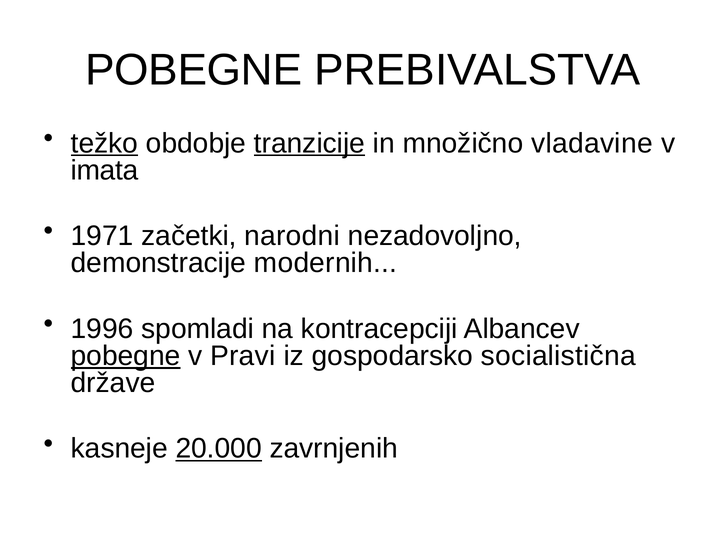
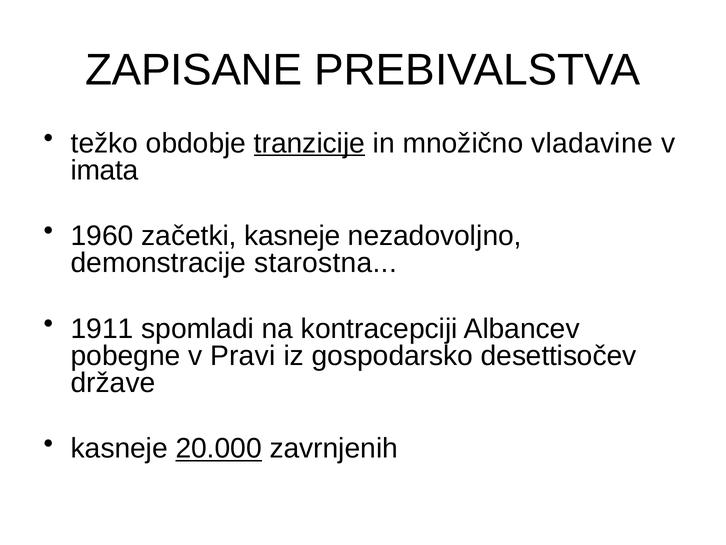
POBEGNE at (194, 70): POBEGNE -> ZAPISANE
težko underline: present -> none
1971: 1971 -> 1960
začetki narodni: narodni -> kasneje
modernih: modernih -> starostna
1996: 1996 -> 1911
pobegne at (126, 356) underline: present -> none
socialistična: socialistična -> desettisočev
